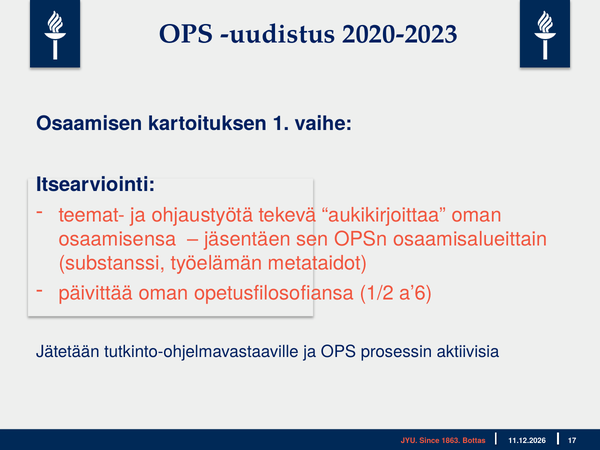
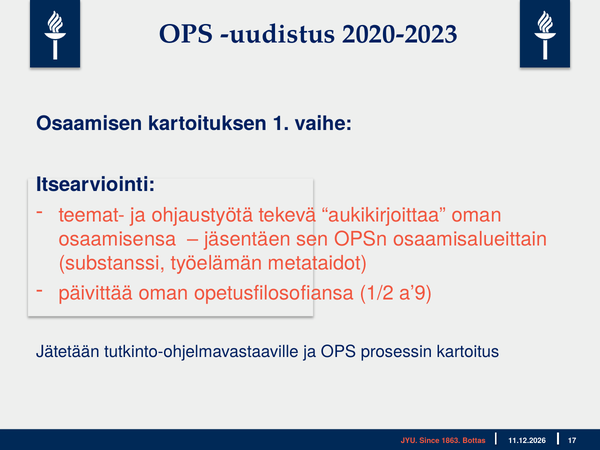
a’6: a’6 -> a’9
aktiivisia: aktiivisia -> kartoitus
